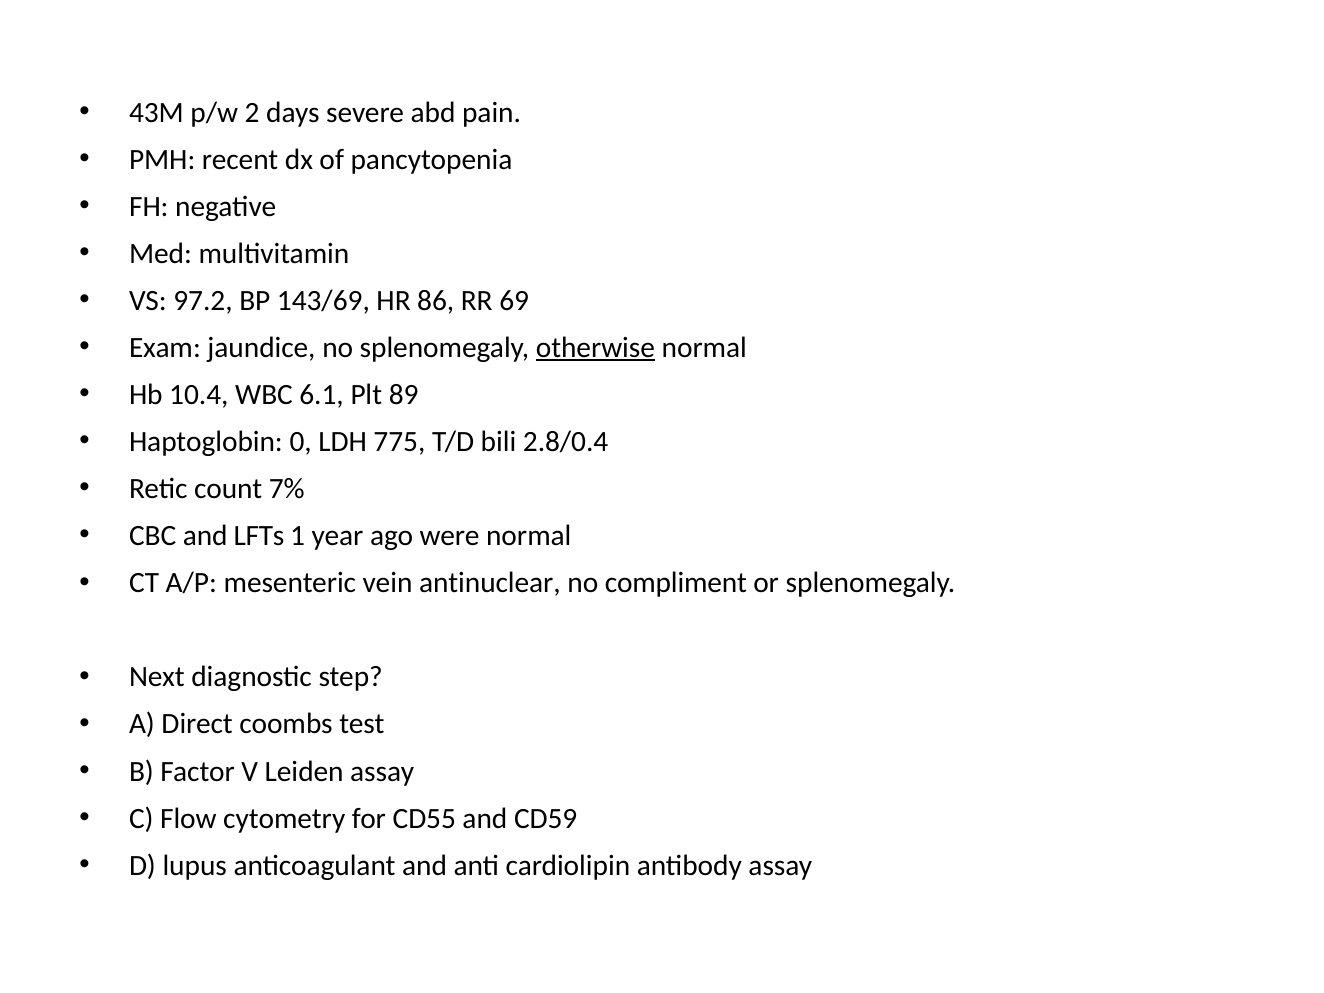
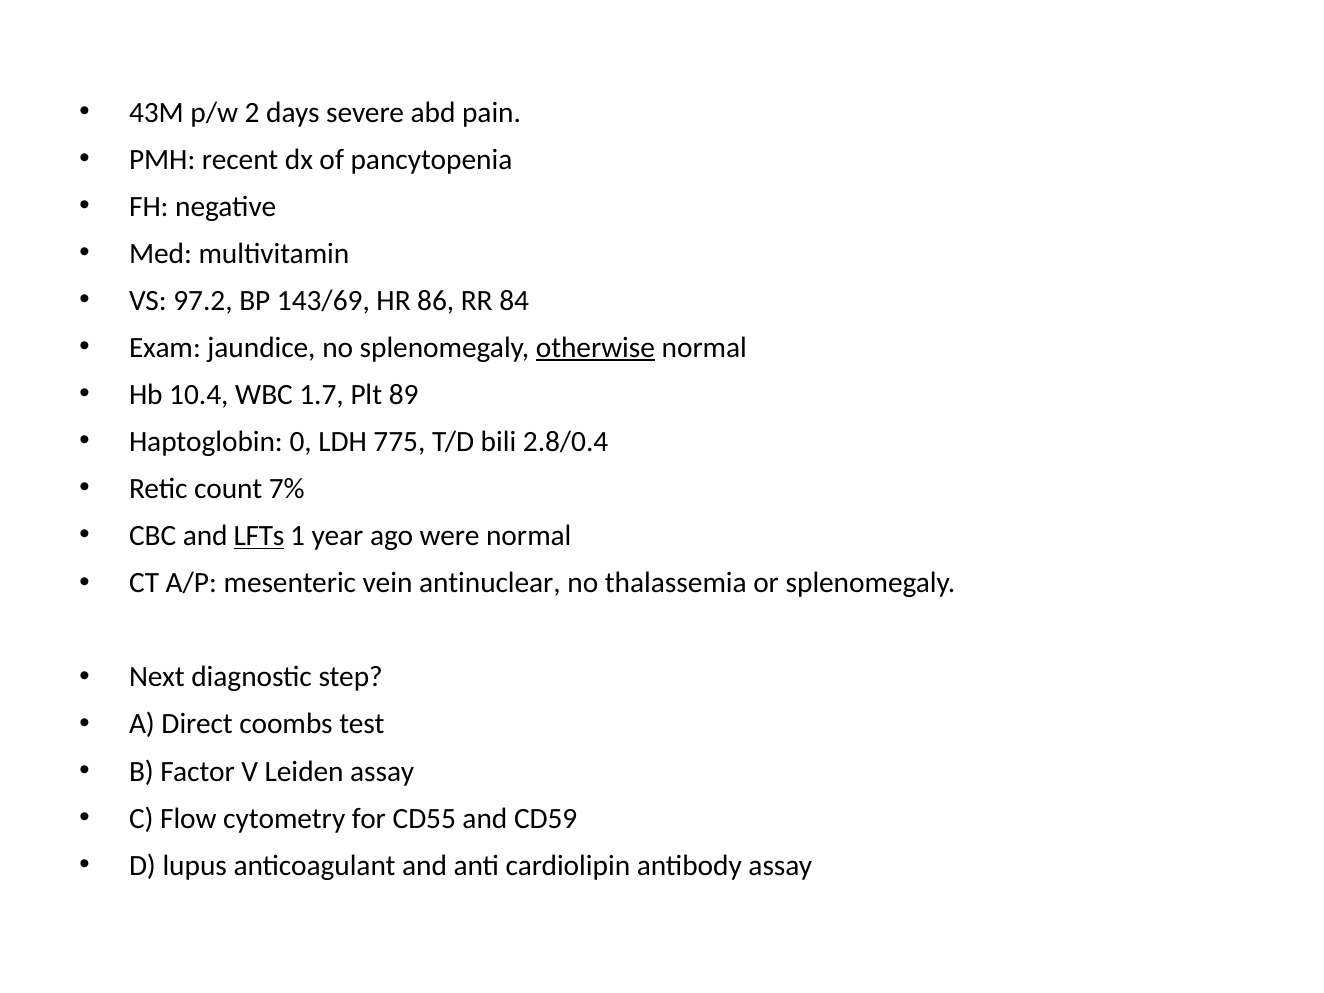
69: 69 -> 84
6.1: 6.1 -> 1.7
LFTs underline: none -> present
compliment: compliment -> thalassemia
